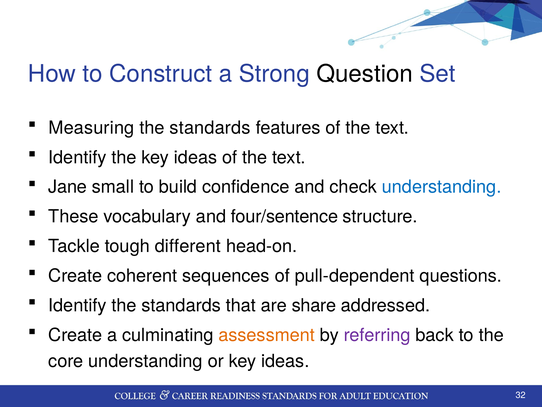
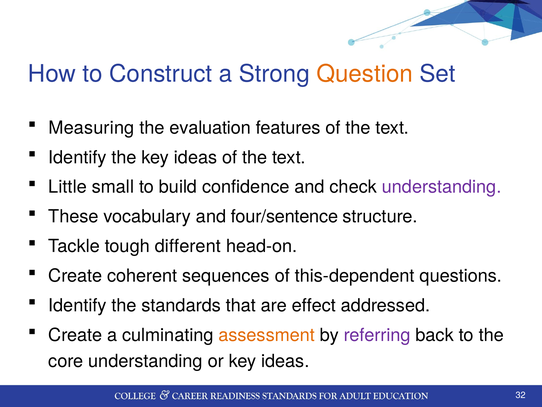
Question colour: black -> orange
standards at (210, 128): standards -> evaluation
Jane: Jane -> Little
understanding at (442, 187) colour: blue -> purple
pull-dependent: pull-dependent -> this-dependent
share: share -> effect
